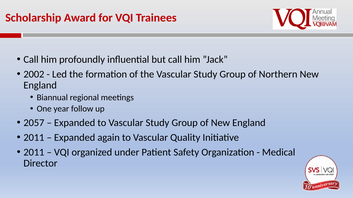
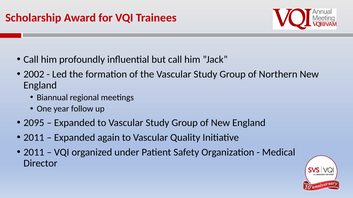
2057: 2057 -> 2095
